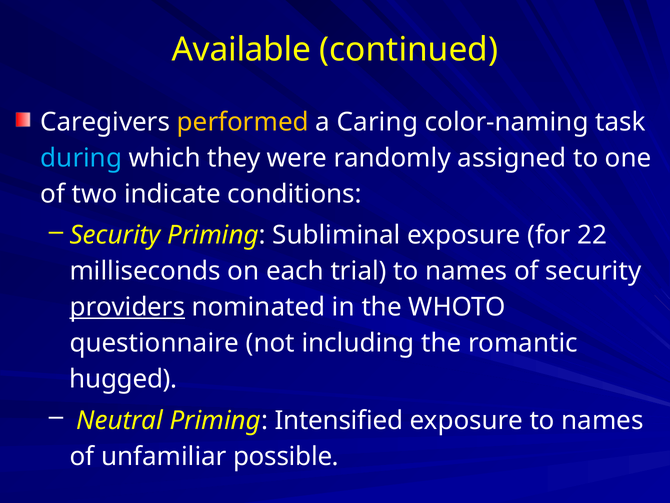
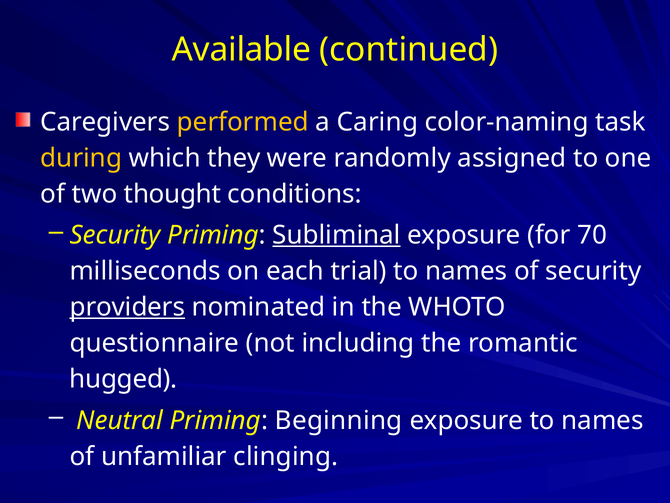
during colour: light blue -> yellow
indicate: indicate -> thought
Subliminal underline: none -> present
22: 22 -> 70
Intensified: Intensified -> Beginning
possible: possible -> clinging
